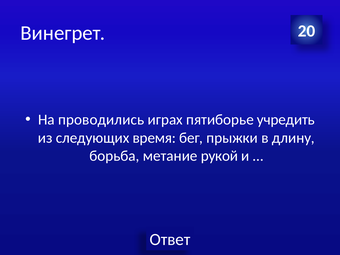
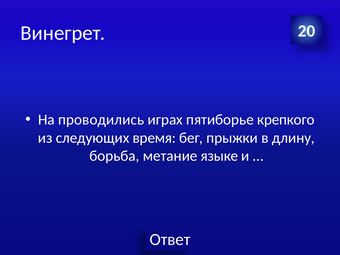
учредить: учредить -> крепкого
рукой: рукой -> языке
